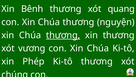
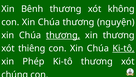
quang: quang -> không
vương: vương -> thiêng
Ki-tô at (124, 48) underline: none -> present
